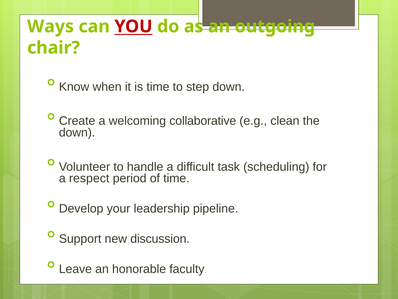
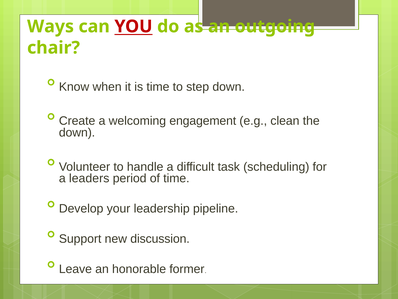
collaborative: collaborative -> engagement
respect: respect -> leaders
faculty: faculty -> former
